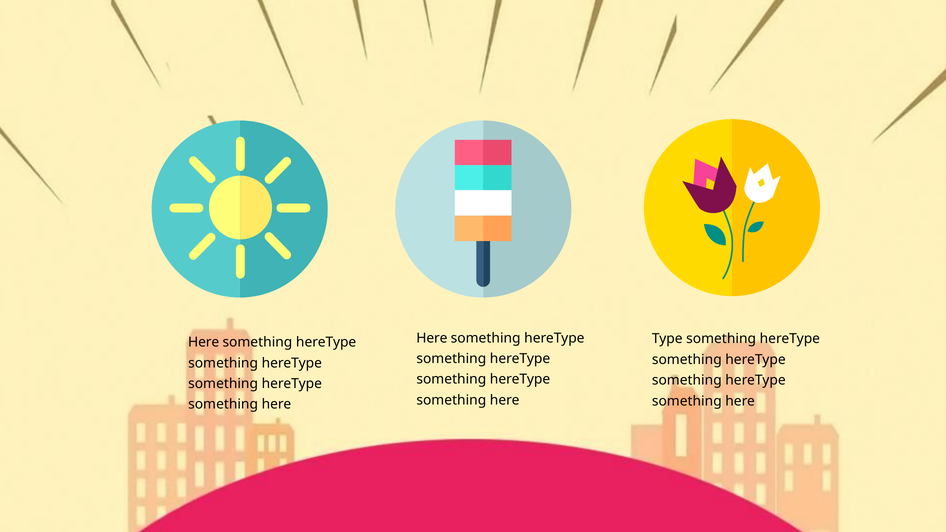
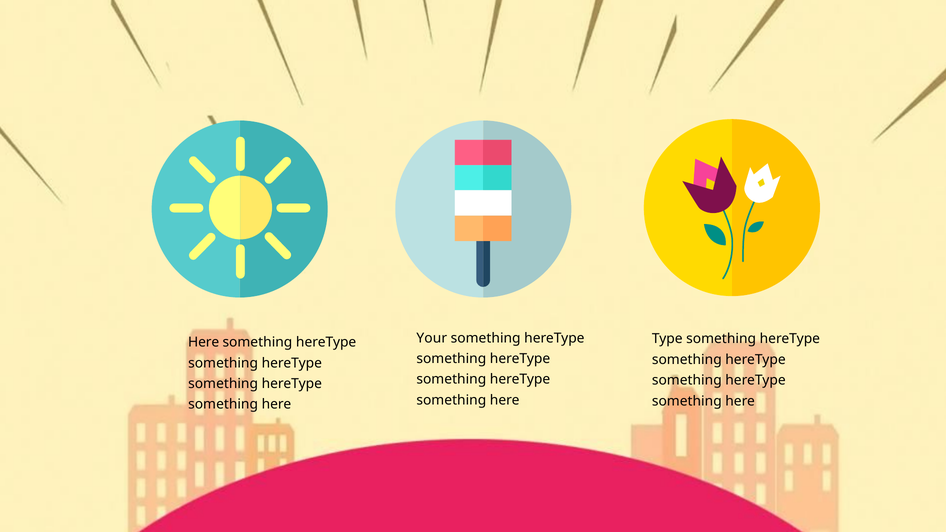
Here at (432, 338): Here -> Your
